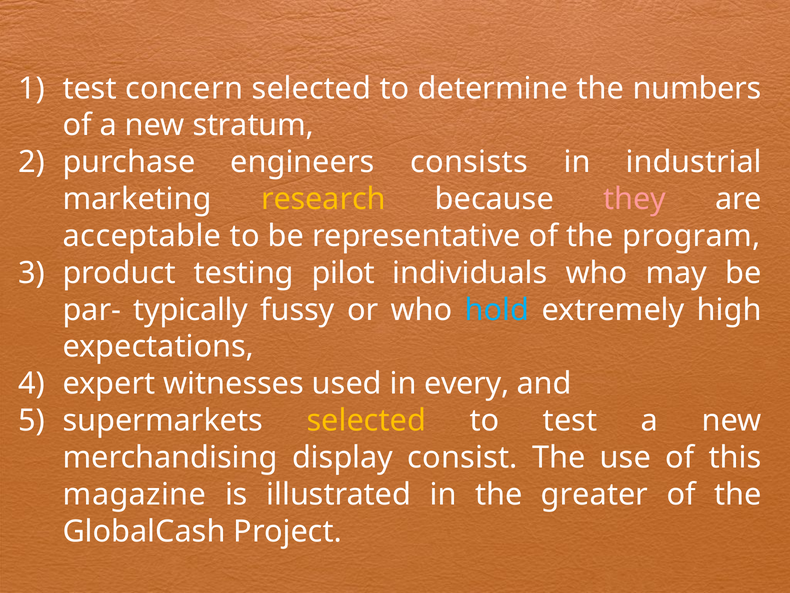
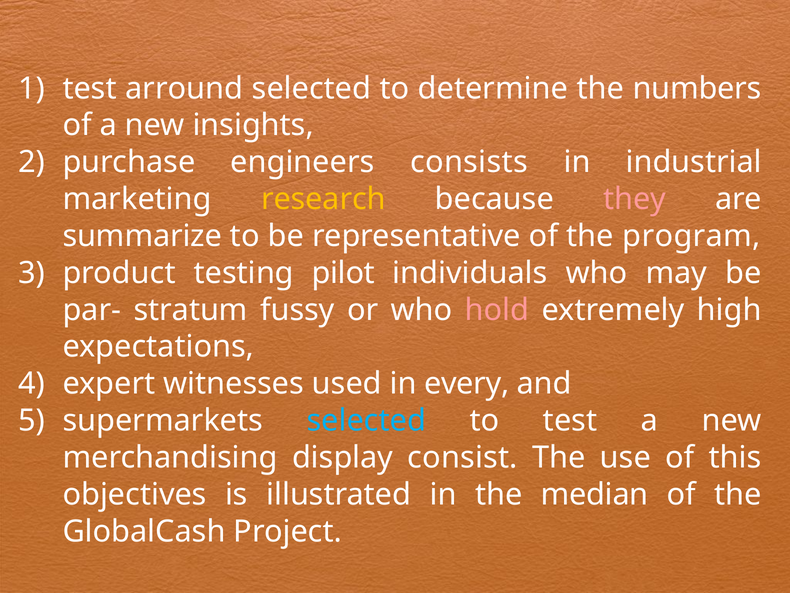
concern: concern -> arround
stratum: stratum -> insights
acceptable: acceptable -> summarize
typically: typically -> stratum
hold colour: light blue -> pink
selected at (366, 420) colour: yellow -> light blue
magazine: magazine -> objectives
greater: greater -> median
